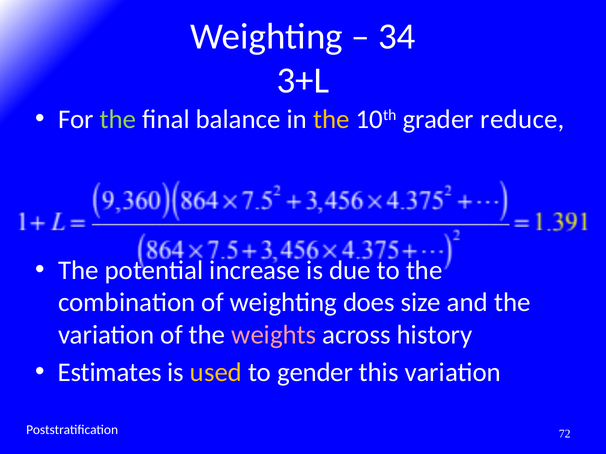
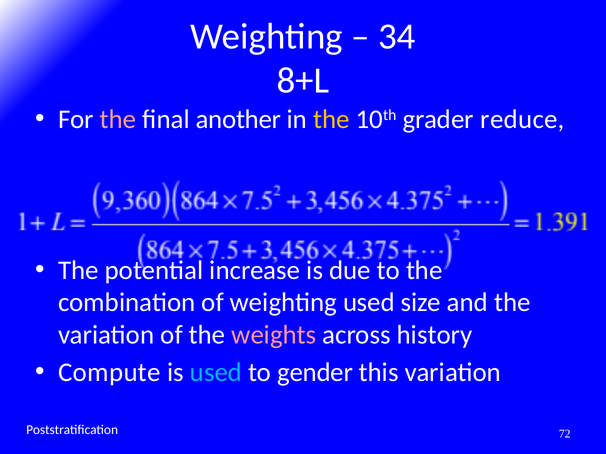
3+L: 3+L -> 8+L
the at (118, 120) colour: light green -> pink
balance: balance -> another
weighting does: does -> used
Estimates: Estimates -> Compute
used at (216, 373) colour: yellow -> light blue
